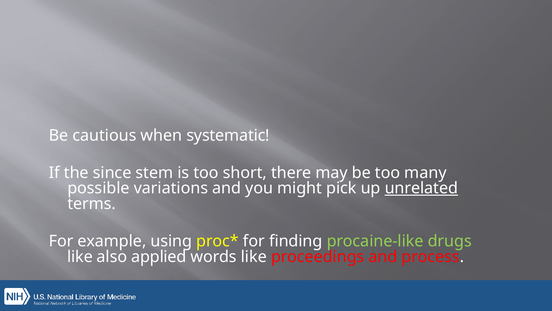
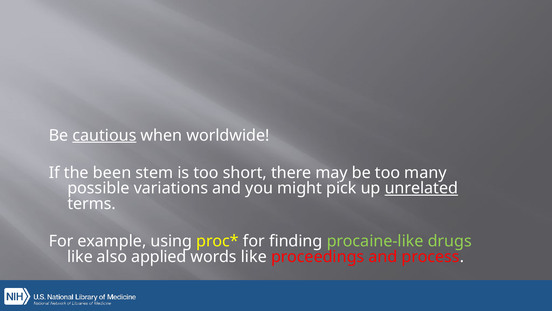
cautious underline: none -> present
systematic: systematic -> worldwide
since: since -> been
